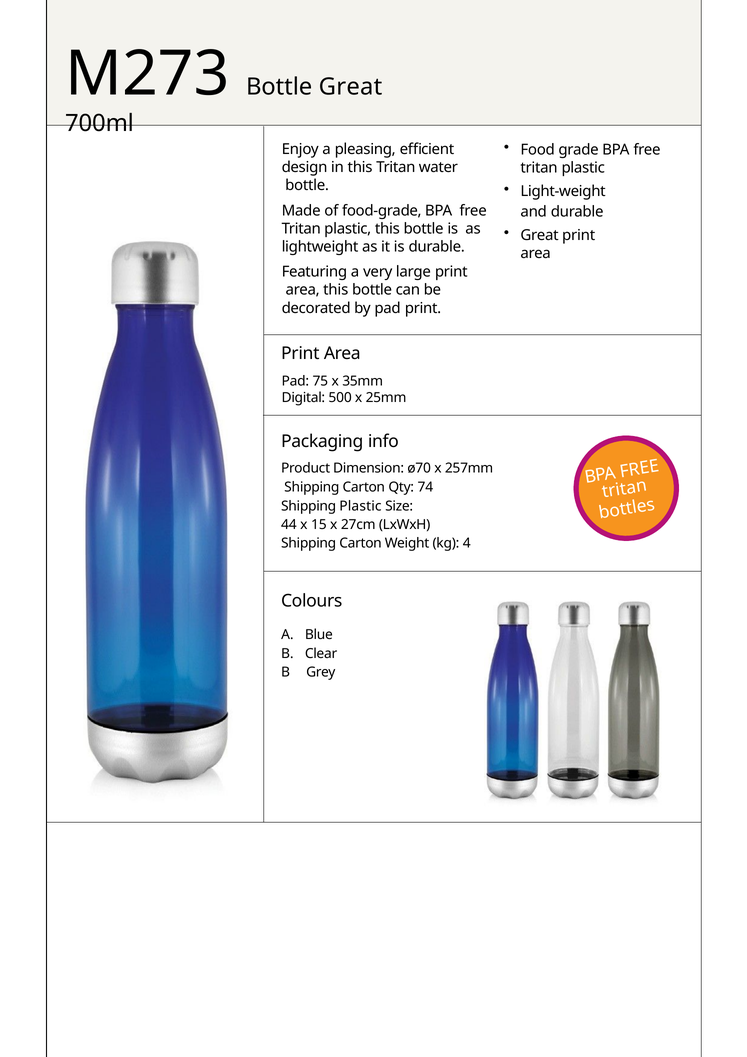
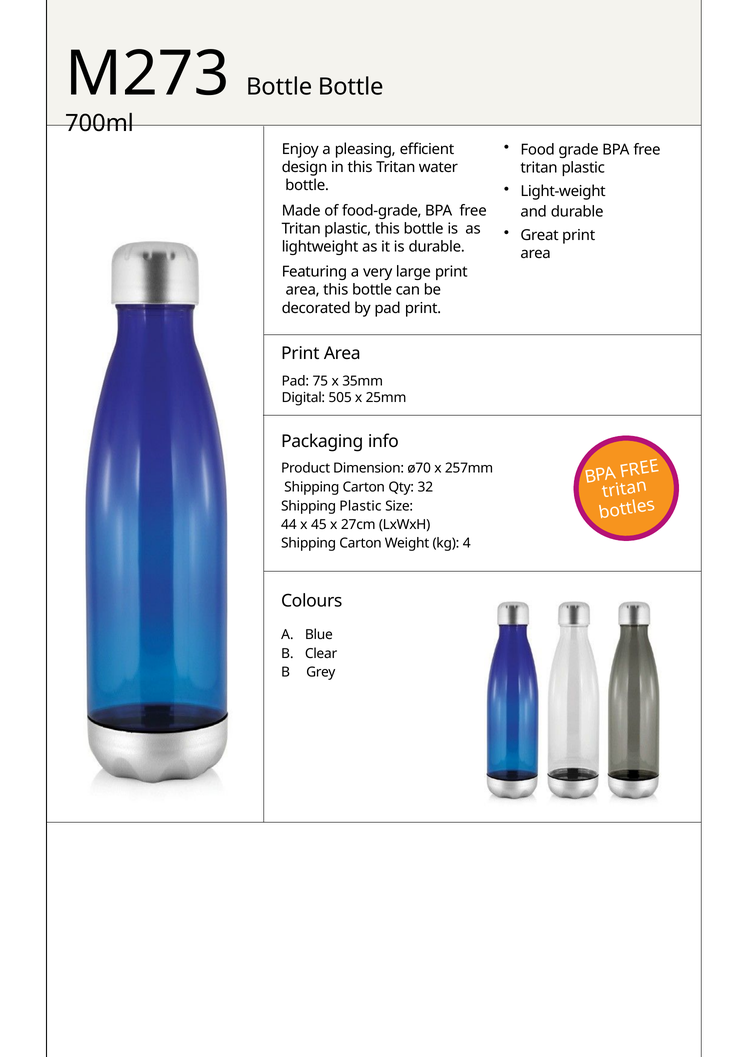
Bottle Great: Great -> Bottle
500: 500 -> 505
74: 74 -> 32
15: 15 -> 45
